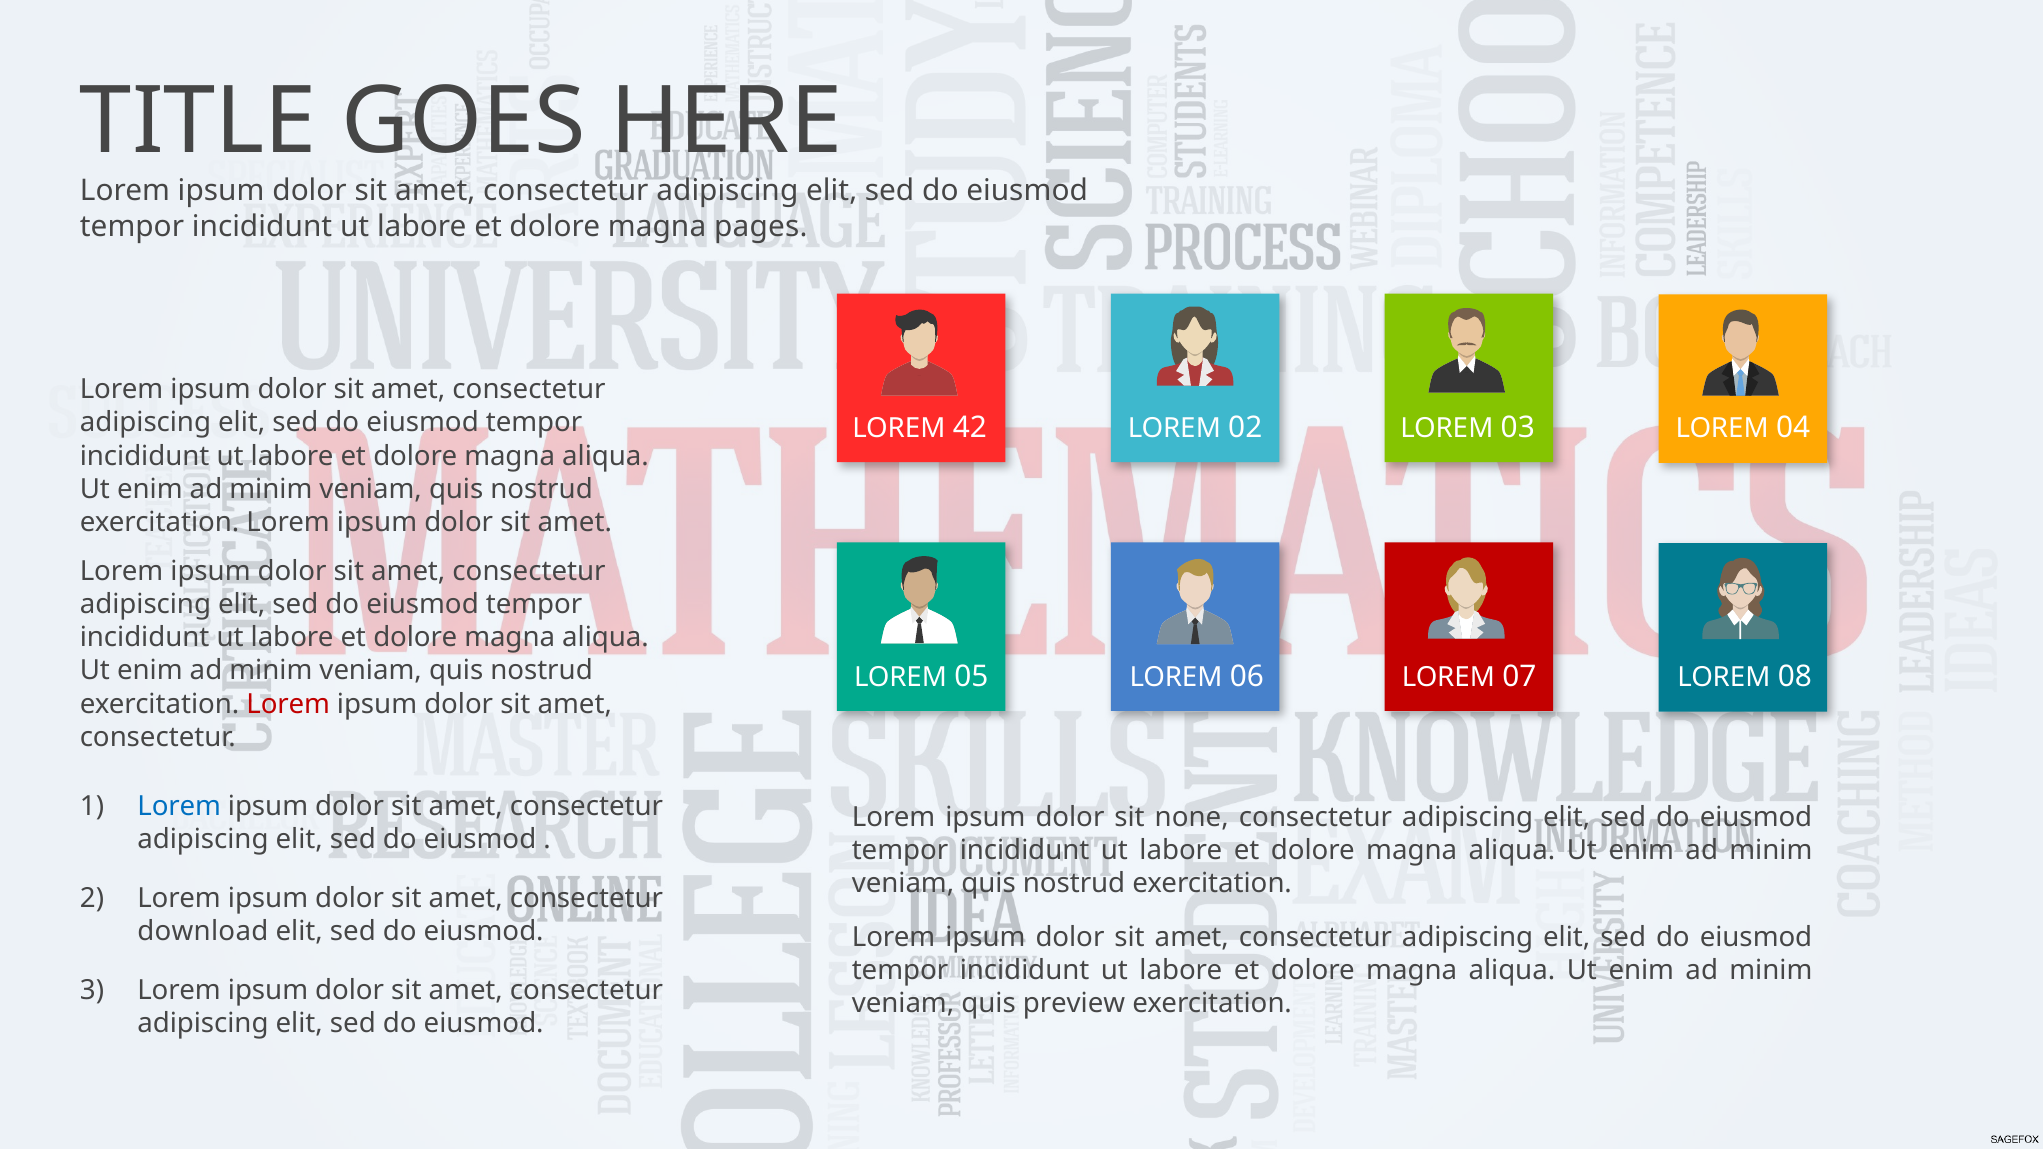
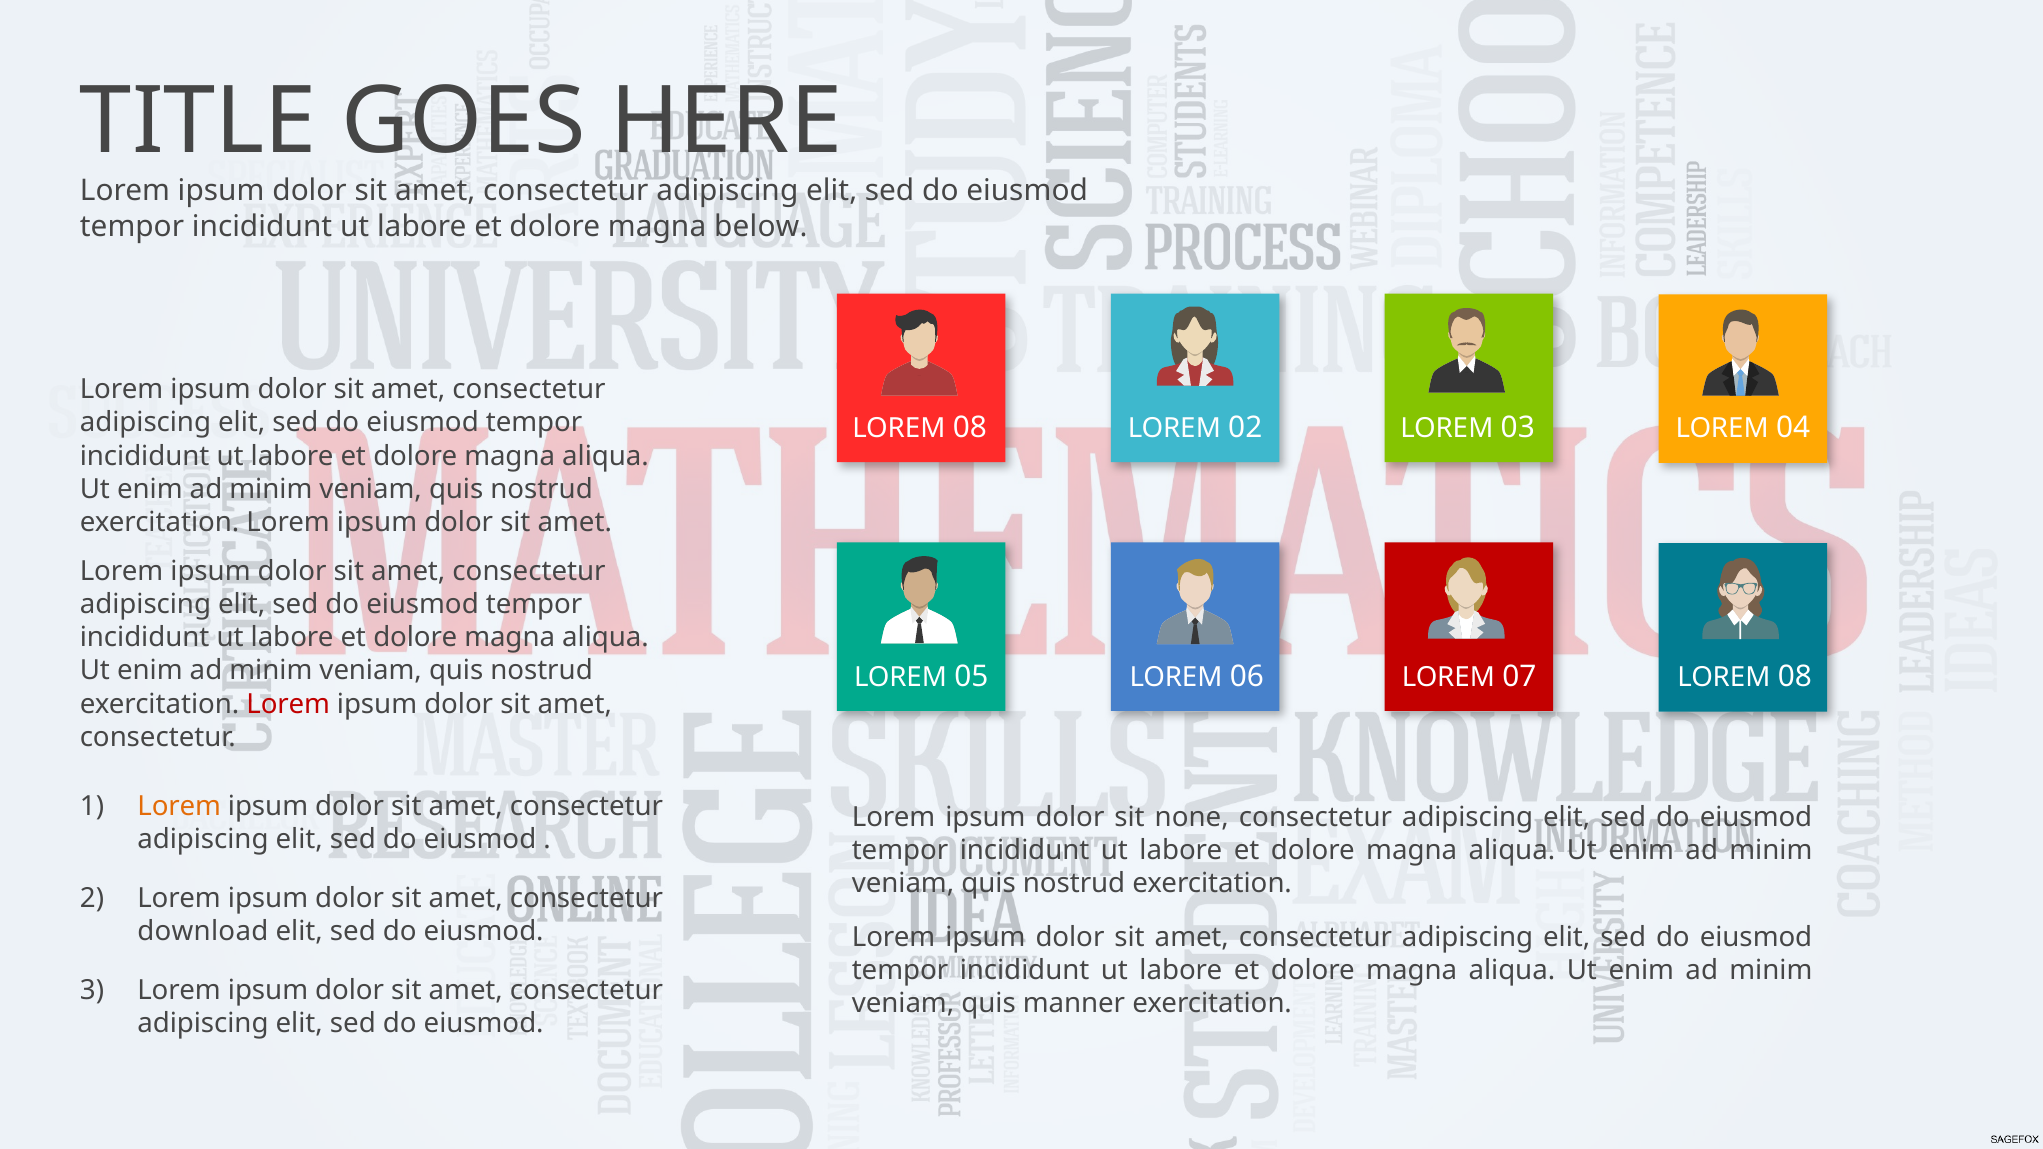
pages: pages -> below
42 at (970, 427): 42 -> 08
Lorem at (179, 806) colour: blue -> orange
preview: preview -> manner
